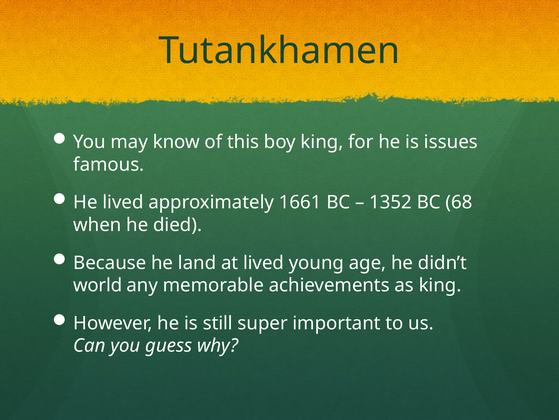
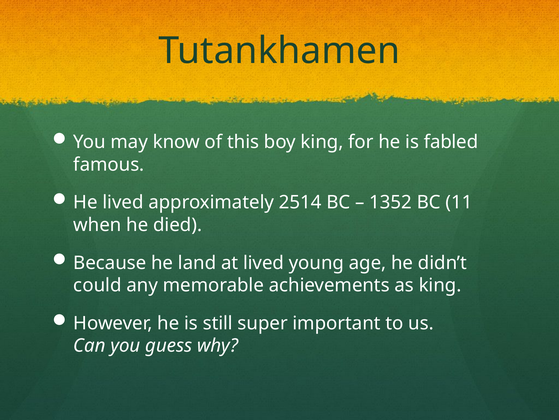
issues: issues -> fabled
1661: 1661 -> 2514
68: 68 -> 11
world: world -> could
